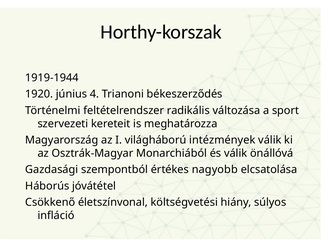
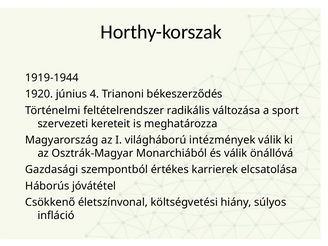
nagyobb: nagyobb -> karrierek
